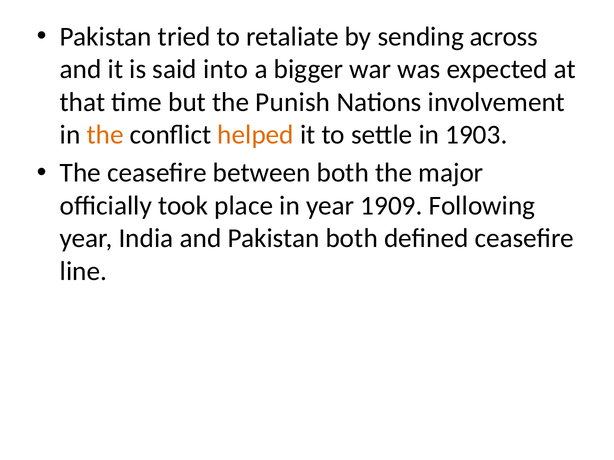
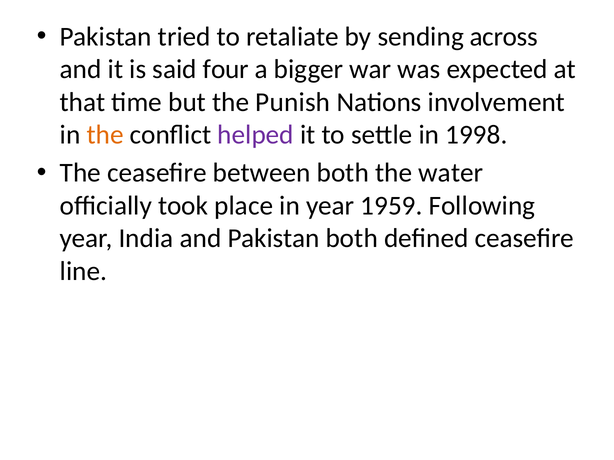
into: into -> four
helped colour: orange -> purple
1903: 1903 -> 1998
major: major -> water
1909: 1909 -> 1959
